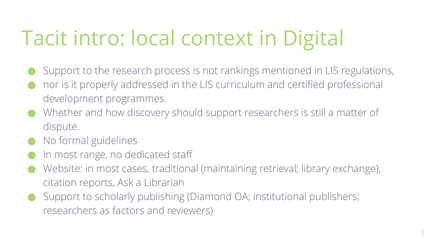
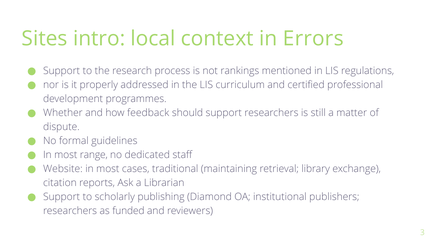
Tacit: Tacit -> Sites
Digital: Digital -> Errors
discovery: discovery -> feedback
factors: factors -> funded
